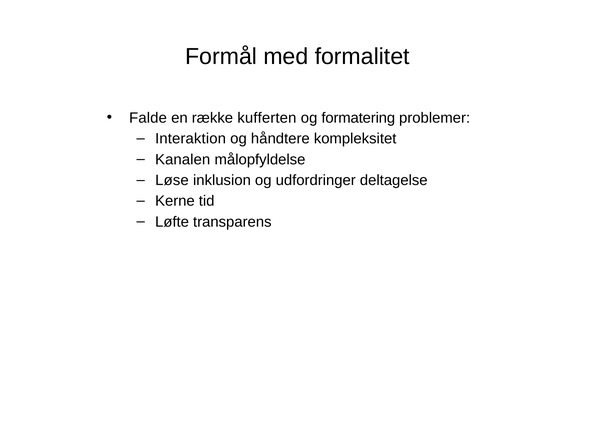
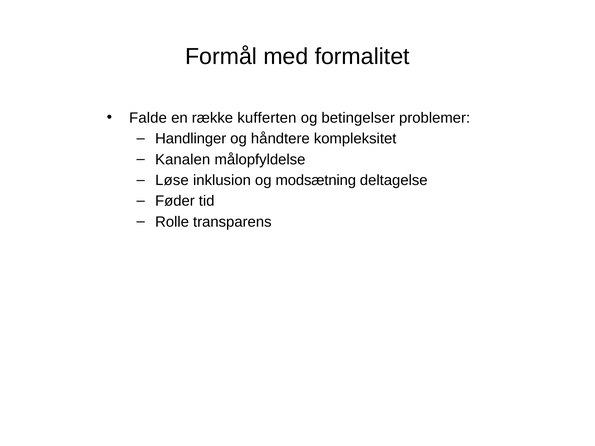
formatering: formatering -> betingelser
Interaktion: Interaktion -> Handlinger
udfordringer: udfordringer -> modsætning
Kerne: Kerne -> Føder
Løfte: Løfte -> Rolle
